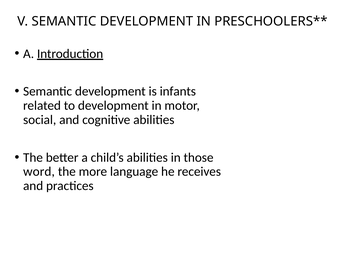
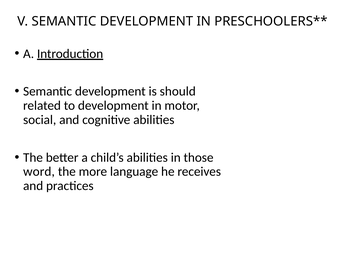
infants: infants -> should
